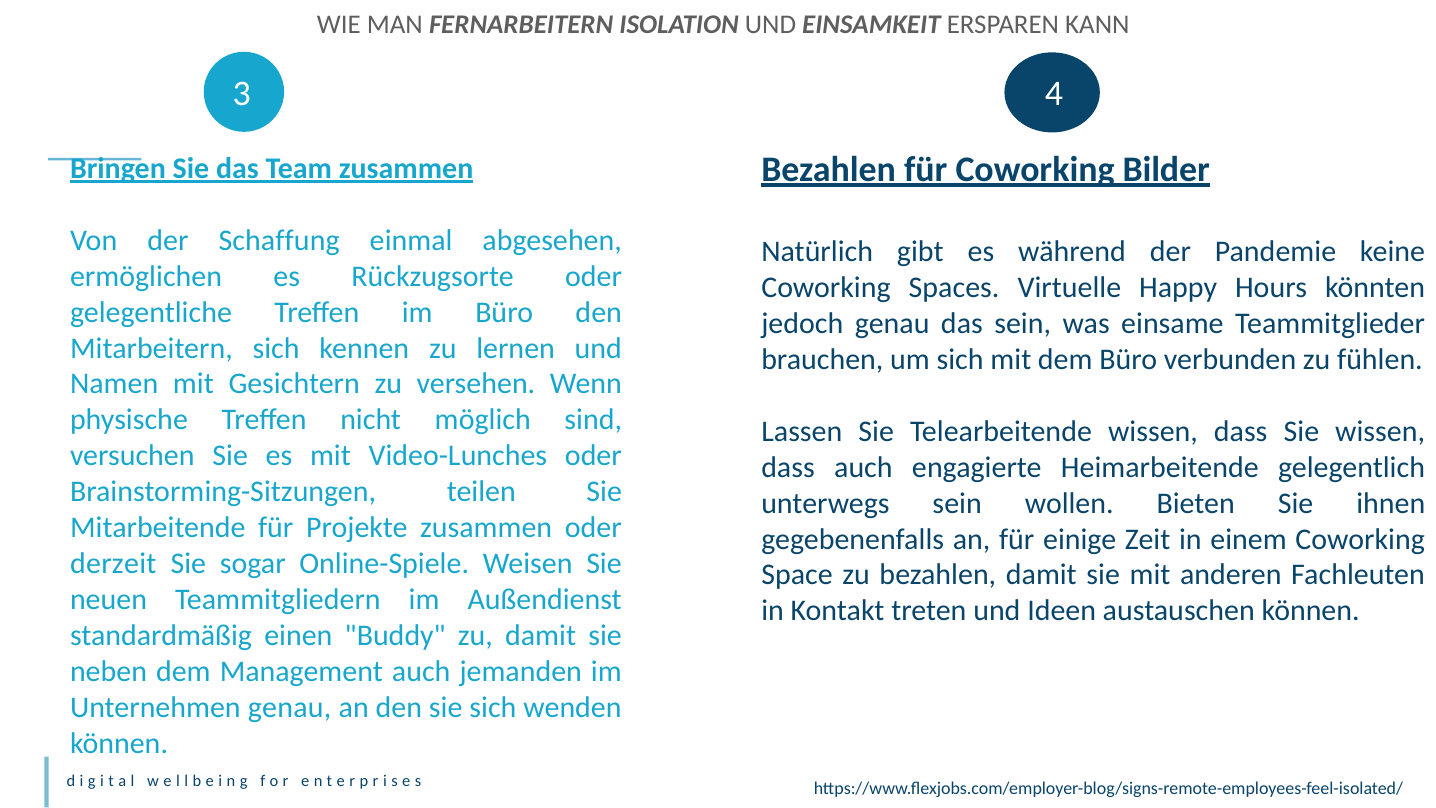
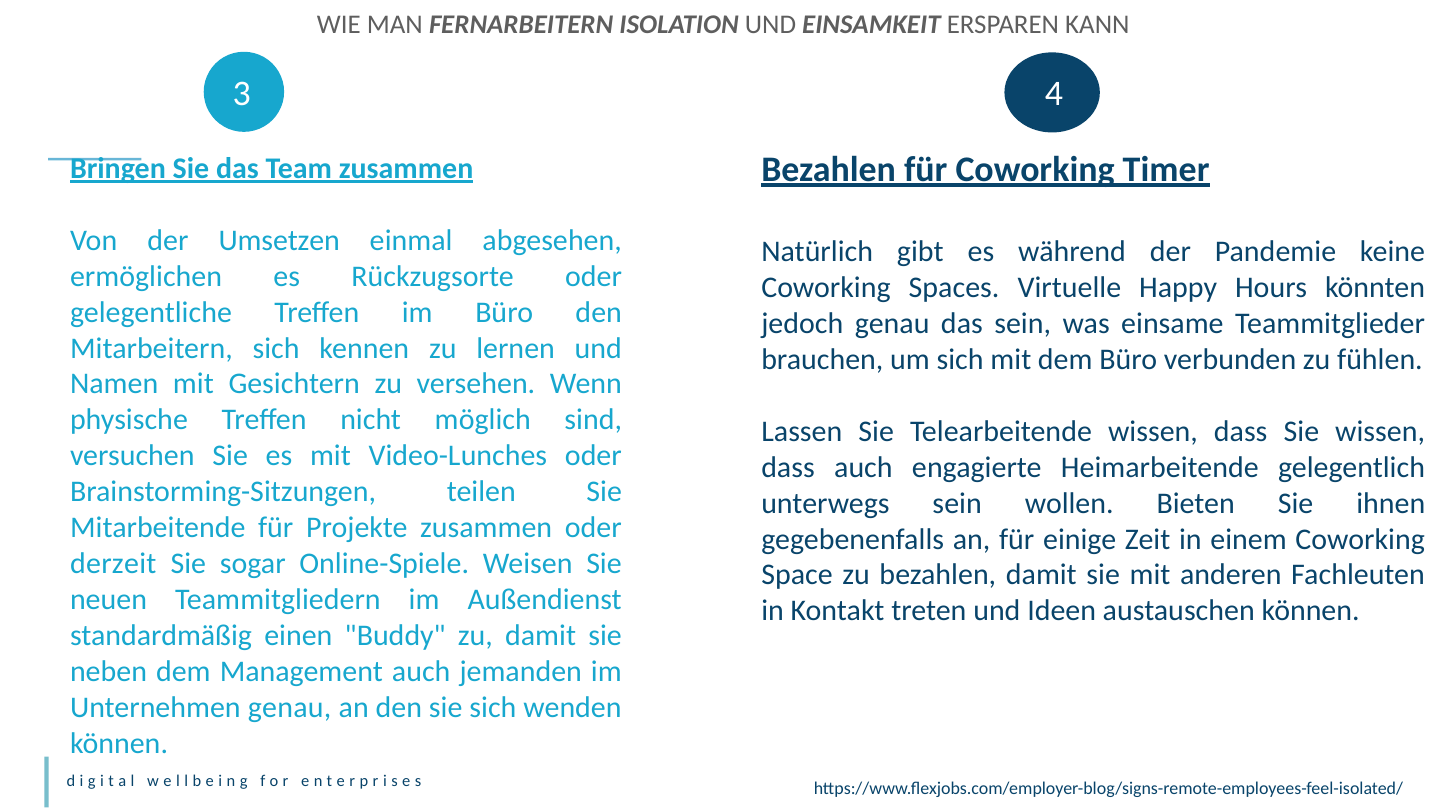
Bilder: Bilder -> Timer
Schaffung: Schaffung -> Umsetzen
